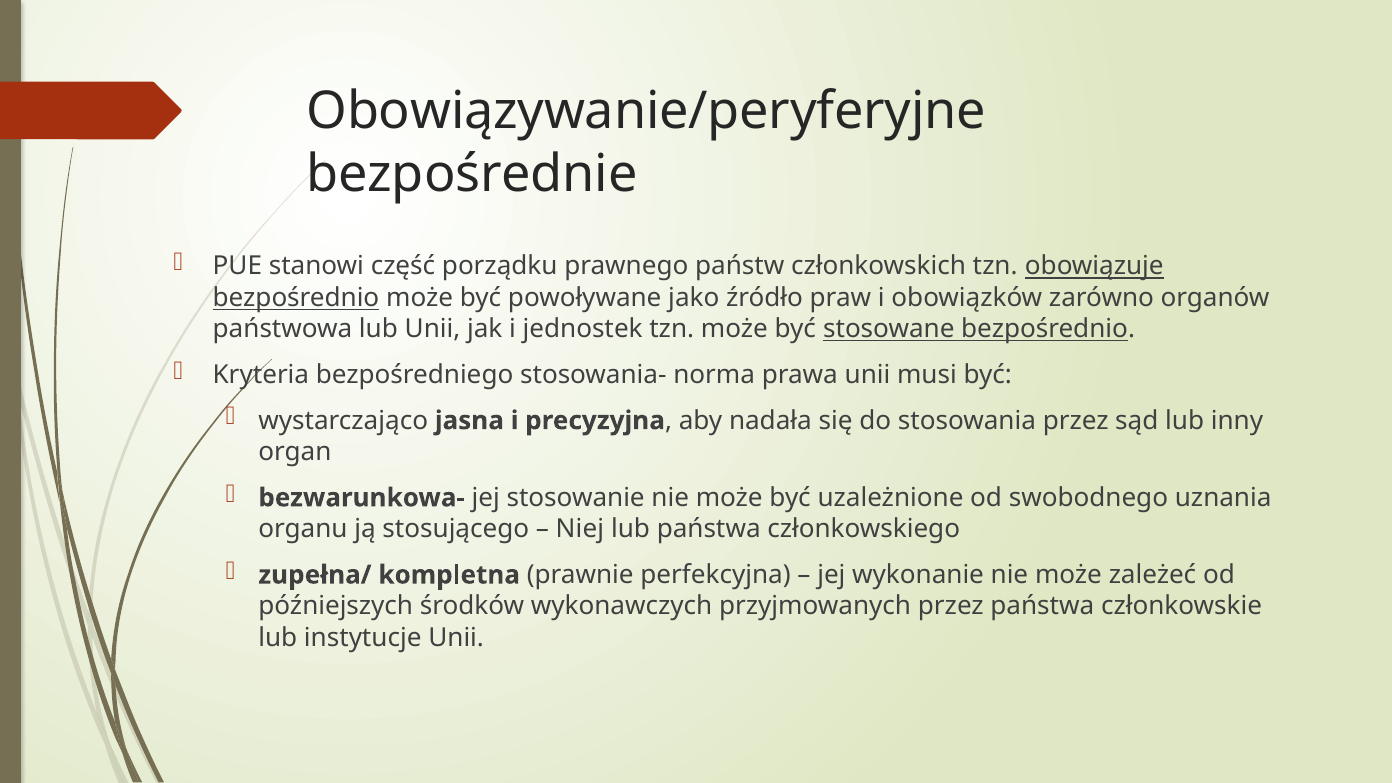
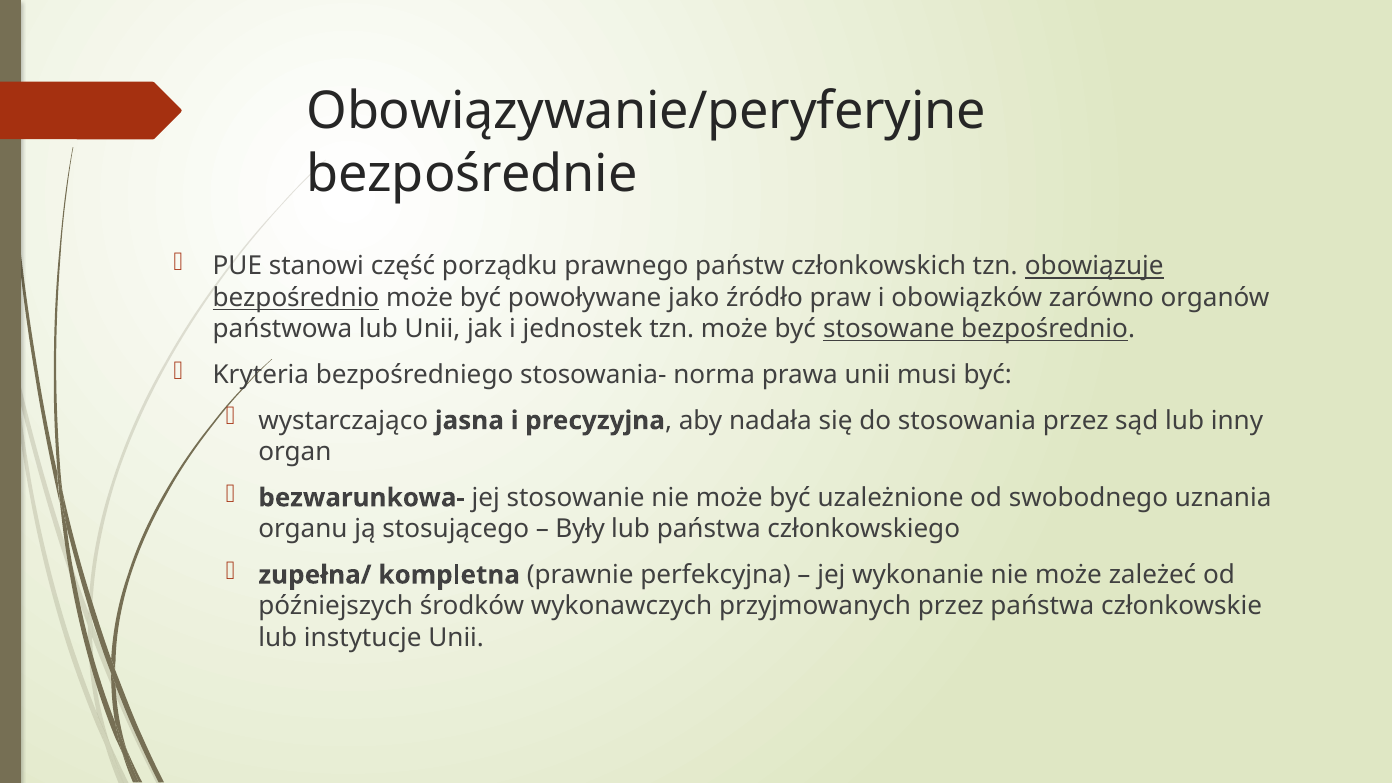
Niej: Niej -> Były
